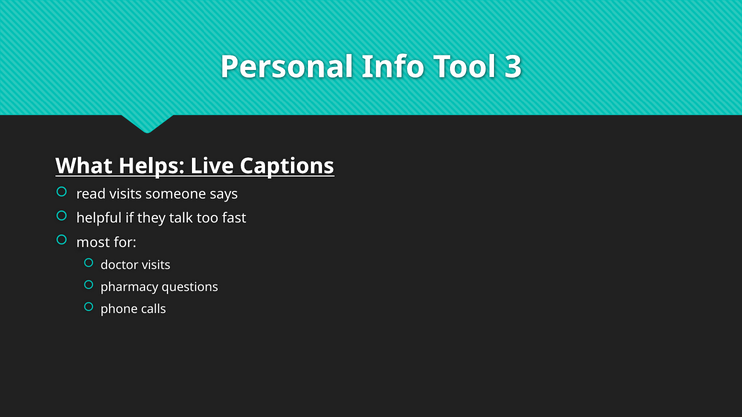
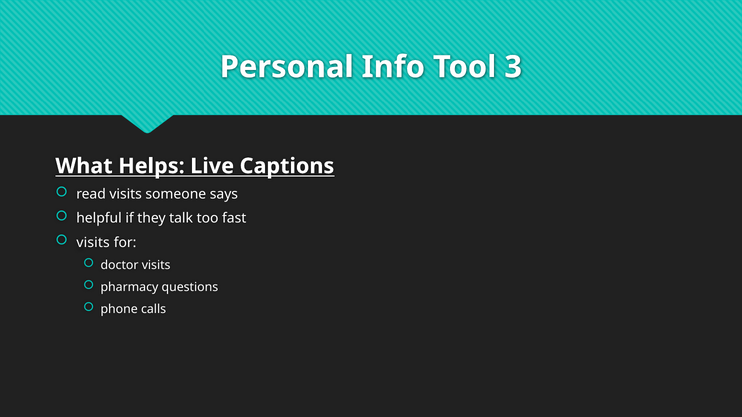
most at (93, 243): most -> visits
